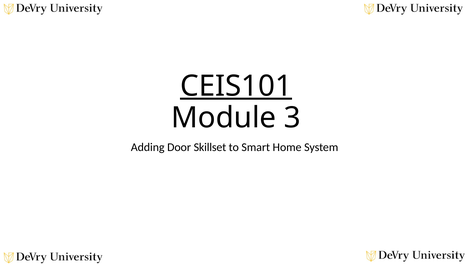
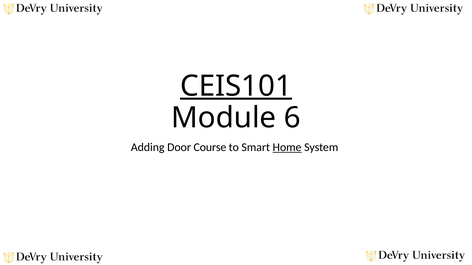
3: 3 -> 6
Skillset: Skillset -> Course
Home underline: none -> present
